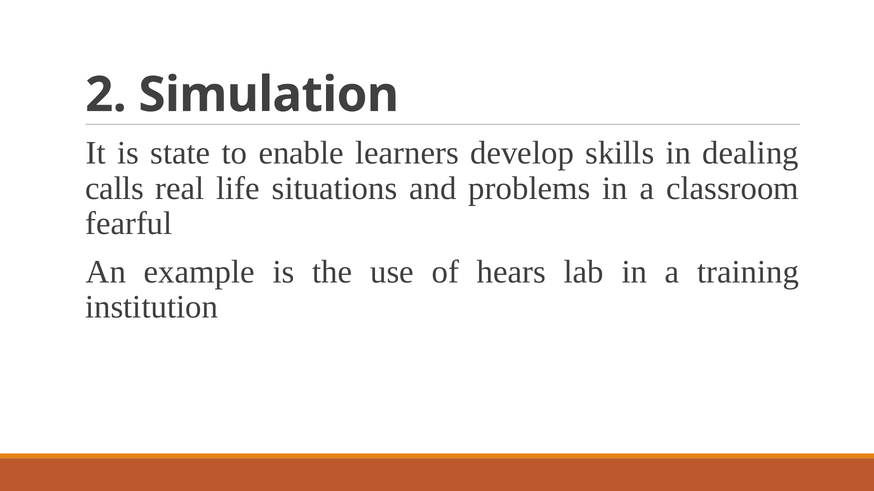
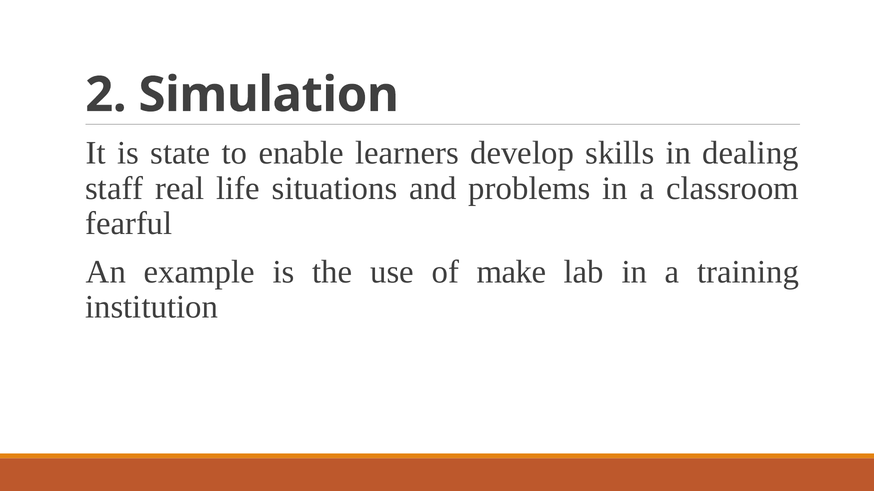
calls: calls -> staff
hears: hears -> make
